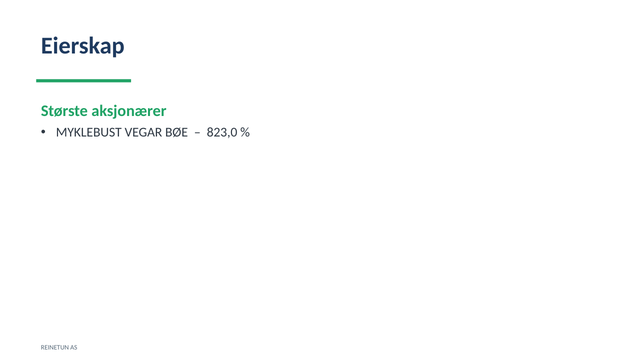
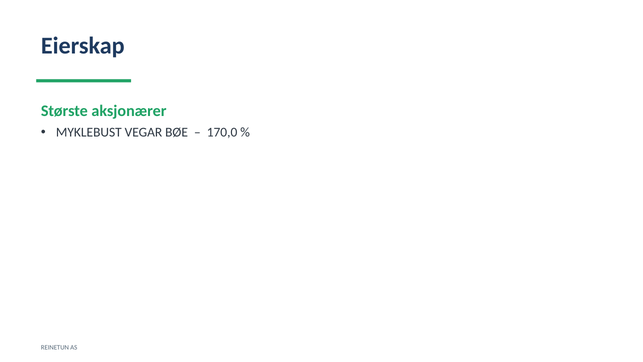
823,0: 823,0 -> 170,0
